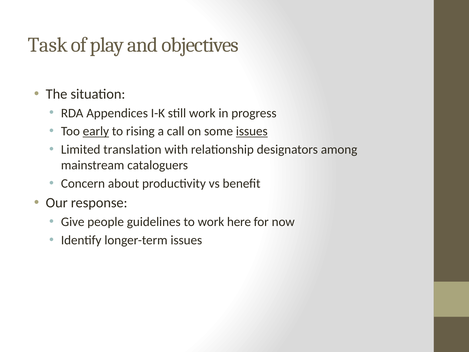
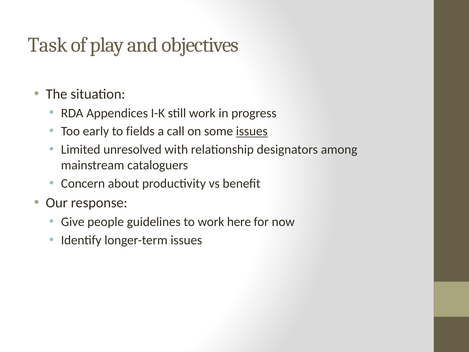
early underline: present -> none
rising: rising -> fields
translation: translation -> unresolved
